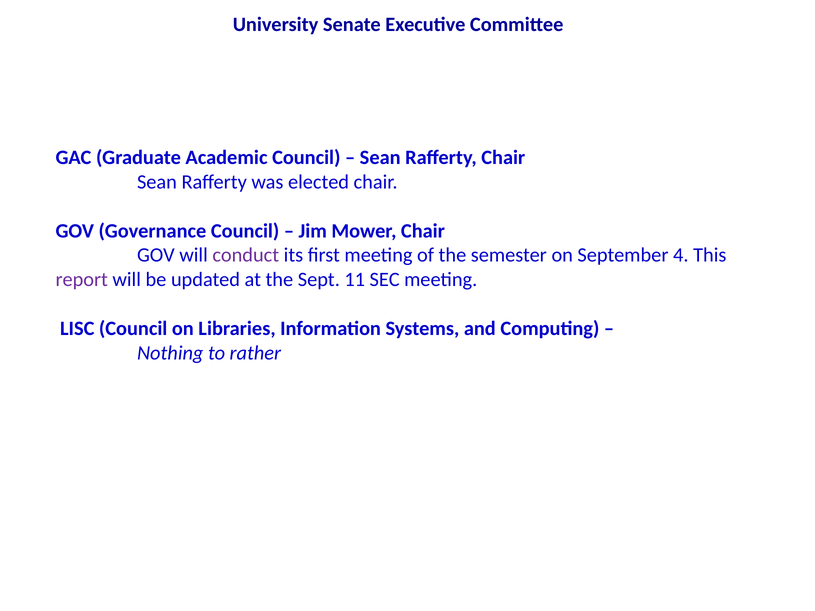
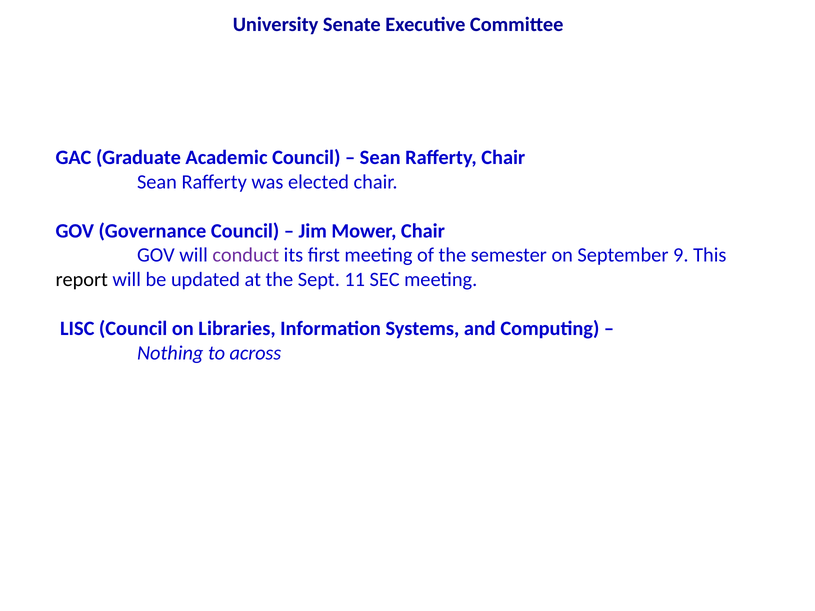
4: 4 -> 9
report colour: purple -> black
rather: rather -> across
